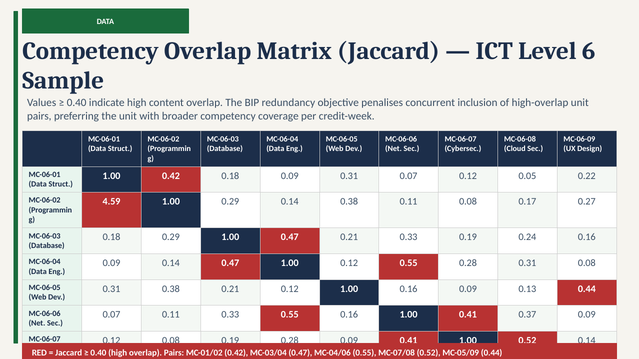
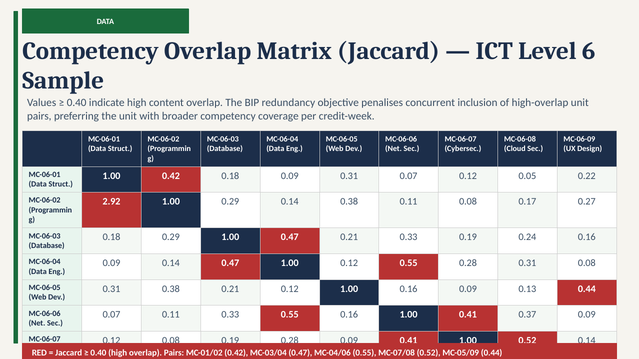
4.59: 4.59 -> 2.92
